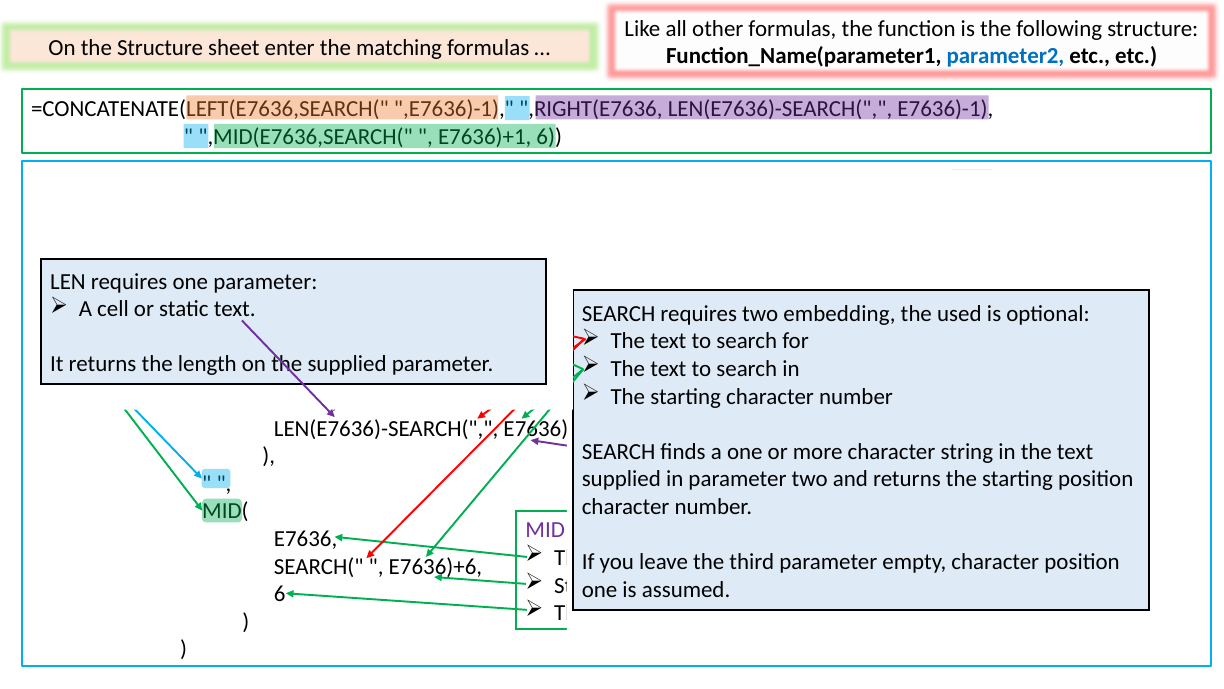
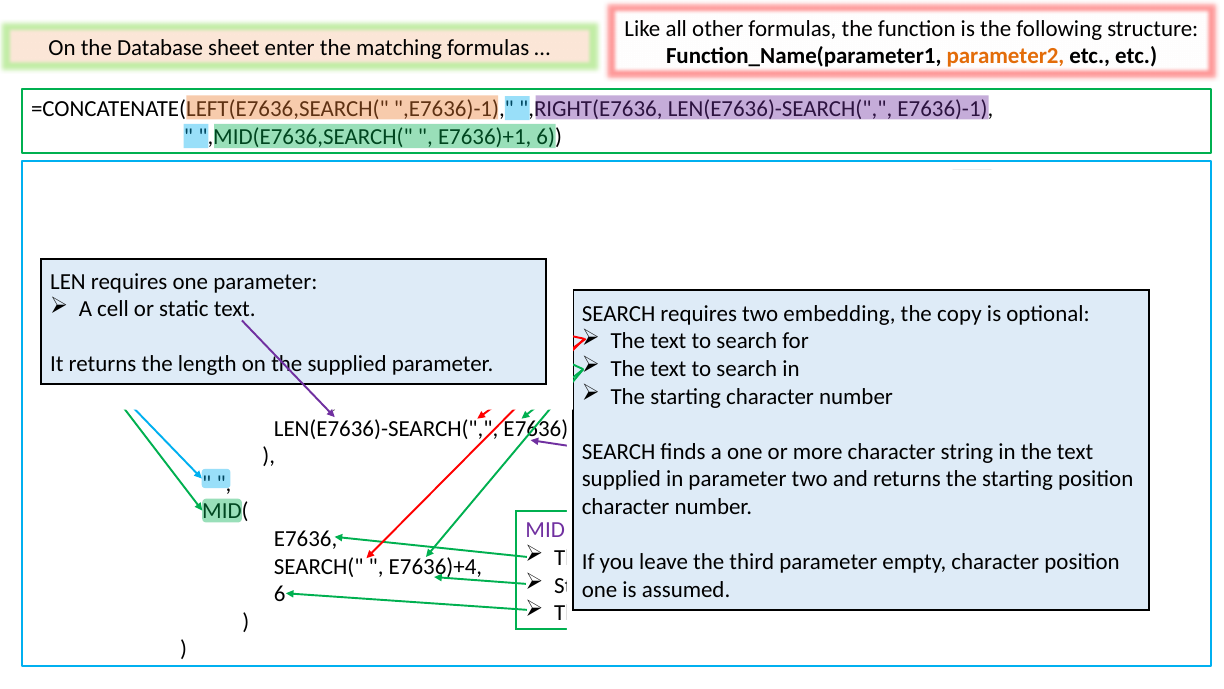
the Structure: Structure -> Database
parameter2 colour: blue -> orange
used: used -> copy
E7636)+6: E7636)+6 -> E7636)+4
